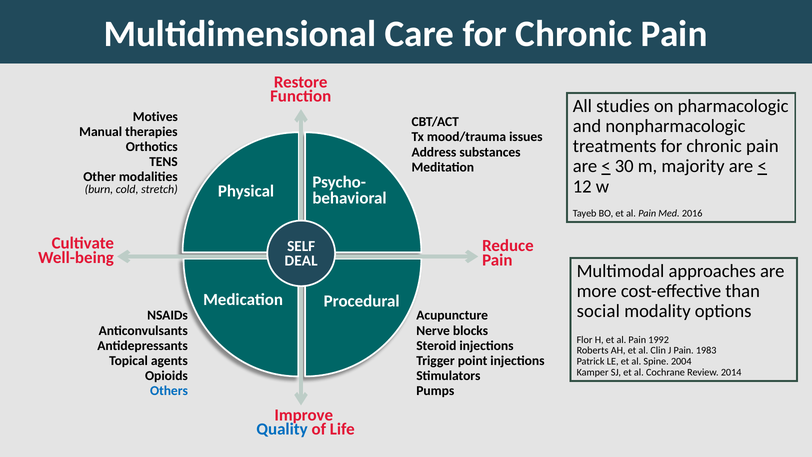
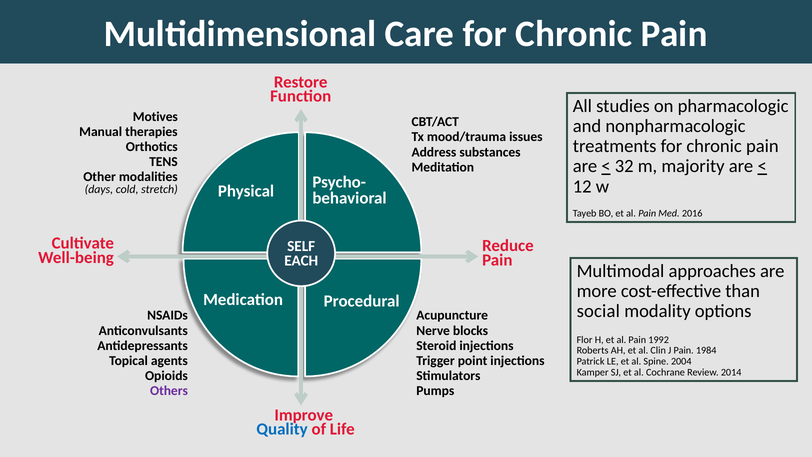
30: 30 -> 32
burn: burn -> days
DEAL: DEAL -> EACH
1983: 1983 -> 1984
Others colour: blue -> purple
